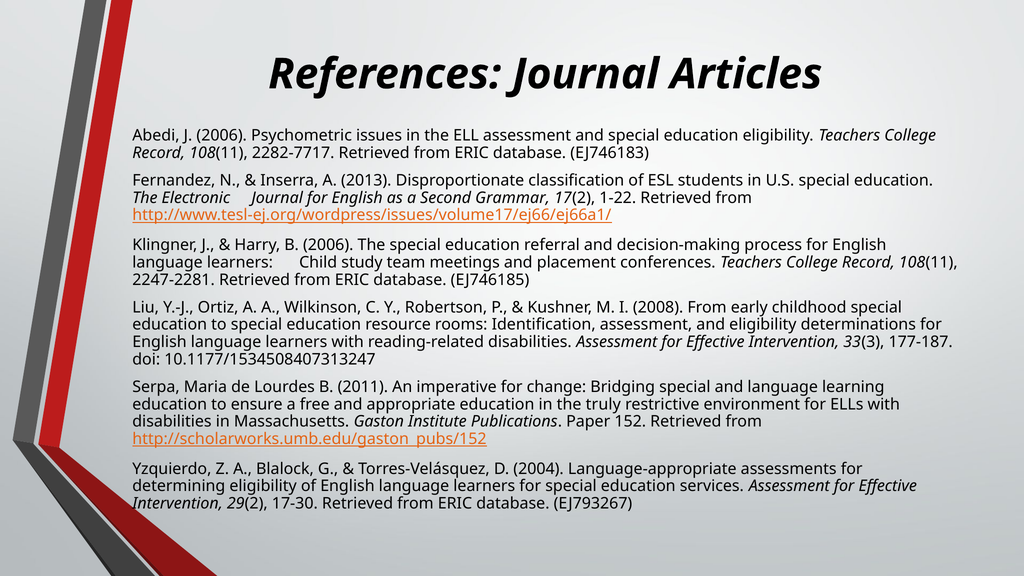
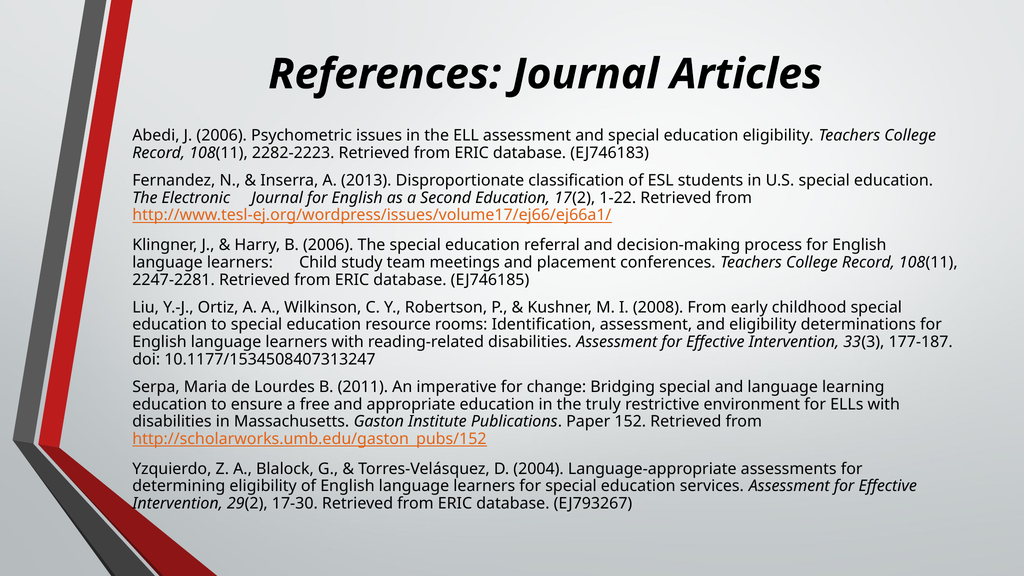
2282-7717: 2282-7717 -> 2282-2223
Second Grammar: Grammar -> Education
